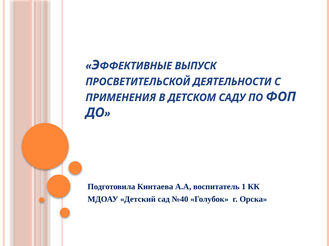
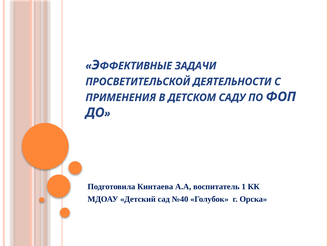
ВЫПУСК: ВЫПУСК -> ЗАДАЧИ
